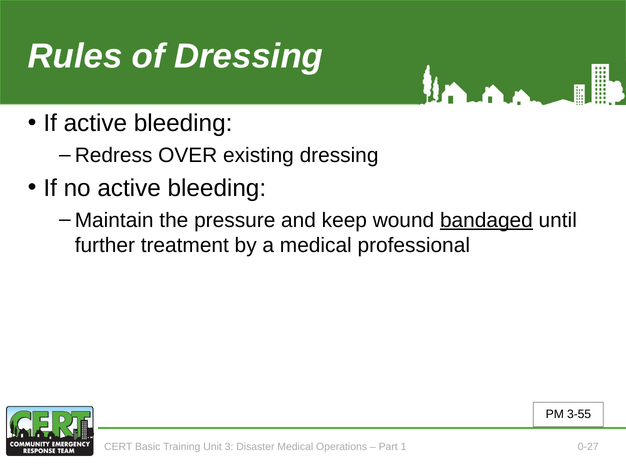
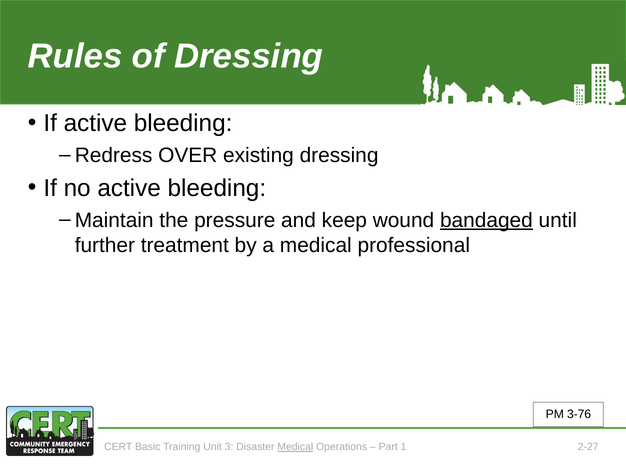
3-55: 3-55 -> 3-76
Medical at (295, 447) underline: none -> present
0-27: 0-27 -> 2-27
